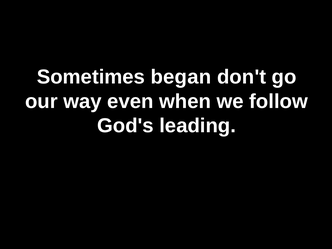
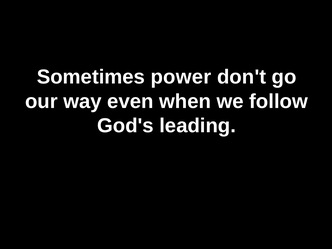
began: began -> power
